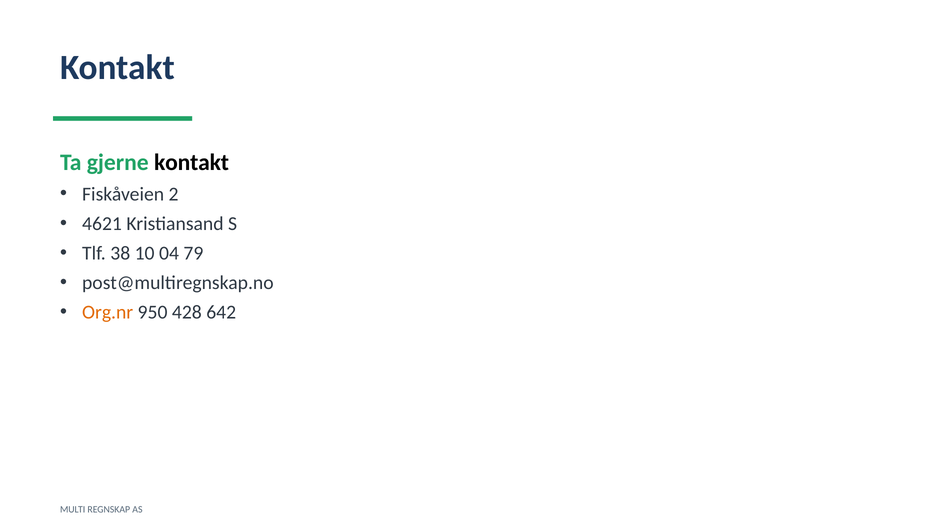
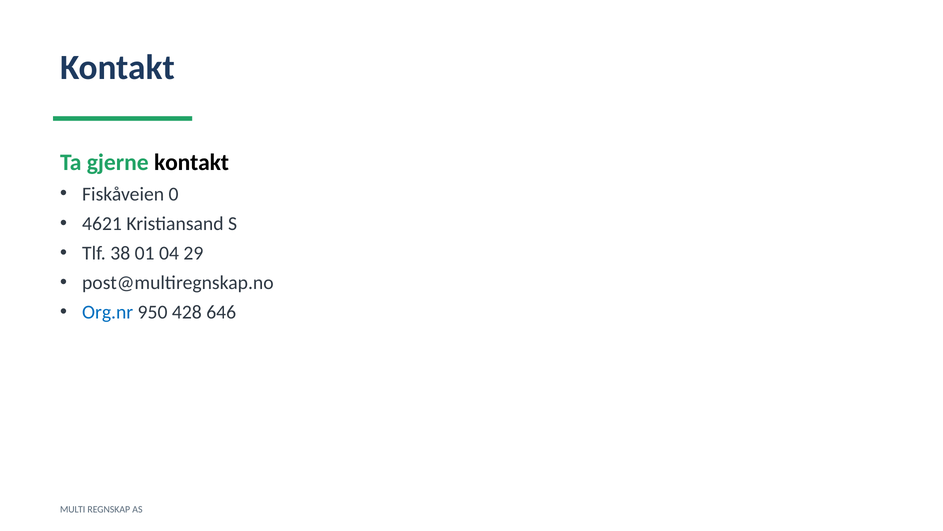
2: 2 -> 0
10: 10 -> 01
79: 79 -> 29
Org.nr colour: orange -> blue
642: 642 -> 646
